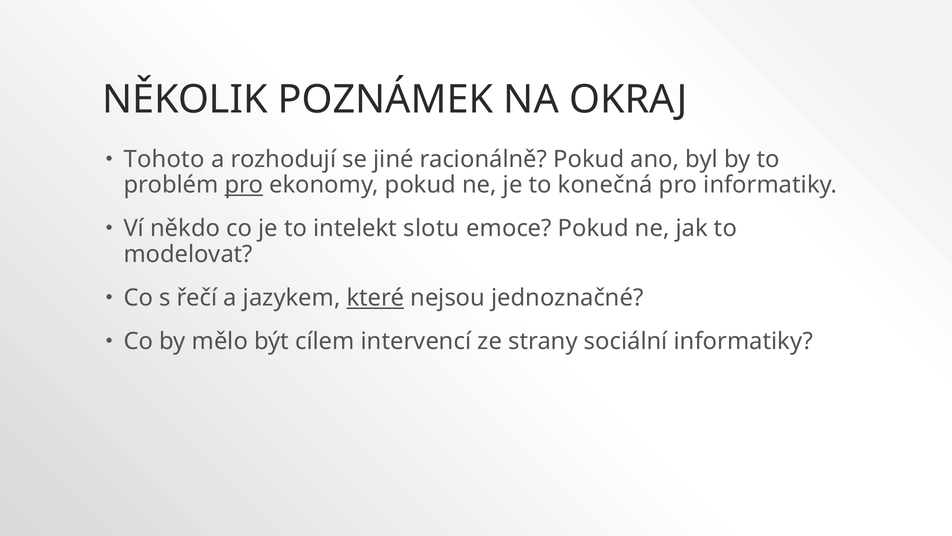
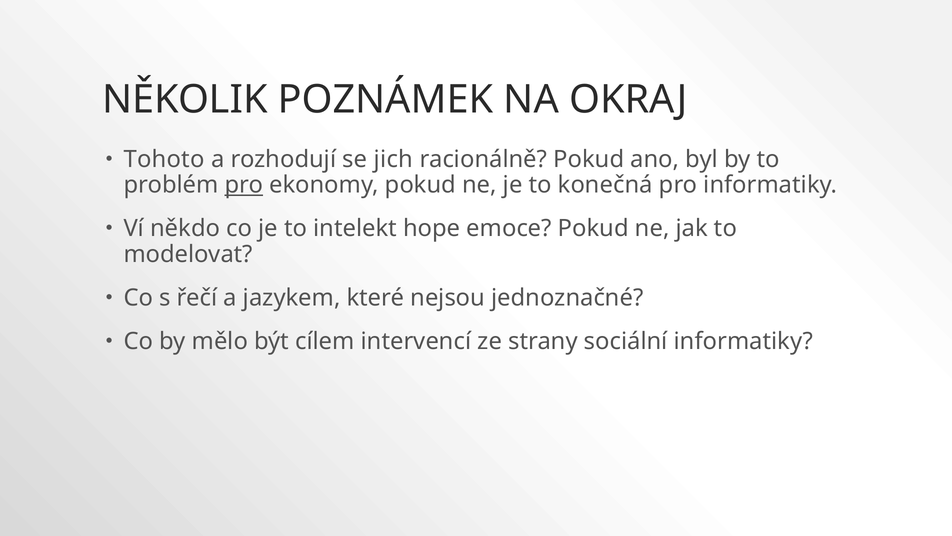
jiné: jiné -> jich
slotu: slotu -> hope
které underline: present -> none
